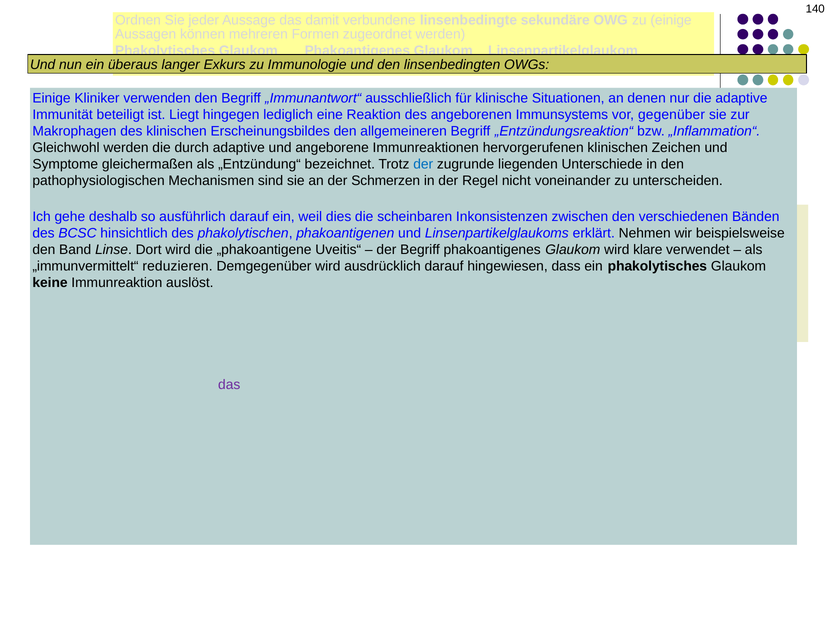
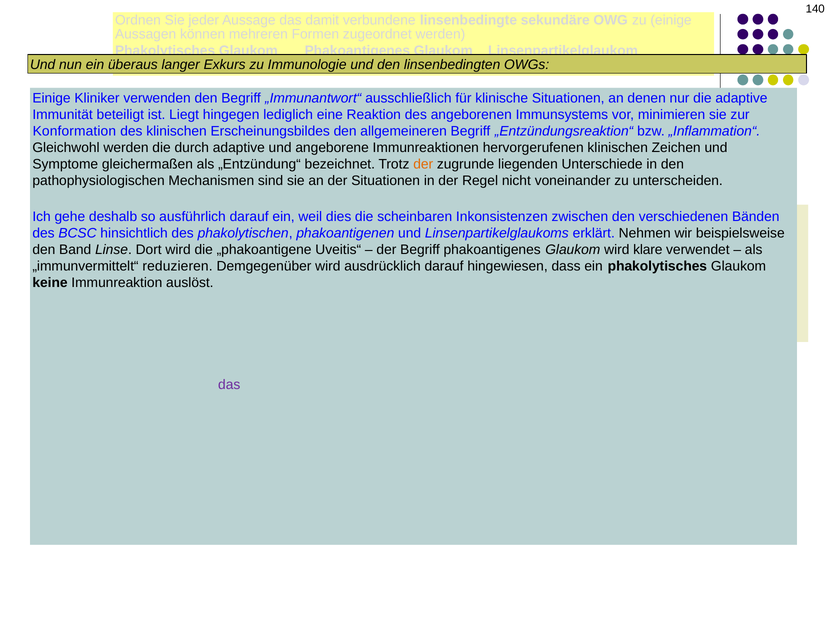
gegenüber: gegenüber -> minimieren
Makrophagen at (74, 131): Makrophagen -> Konformation
der at (423, 164) colour: blue -> orange
der Schmerzen: Schmerzen -> Situationen
